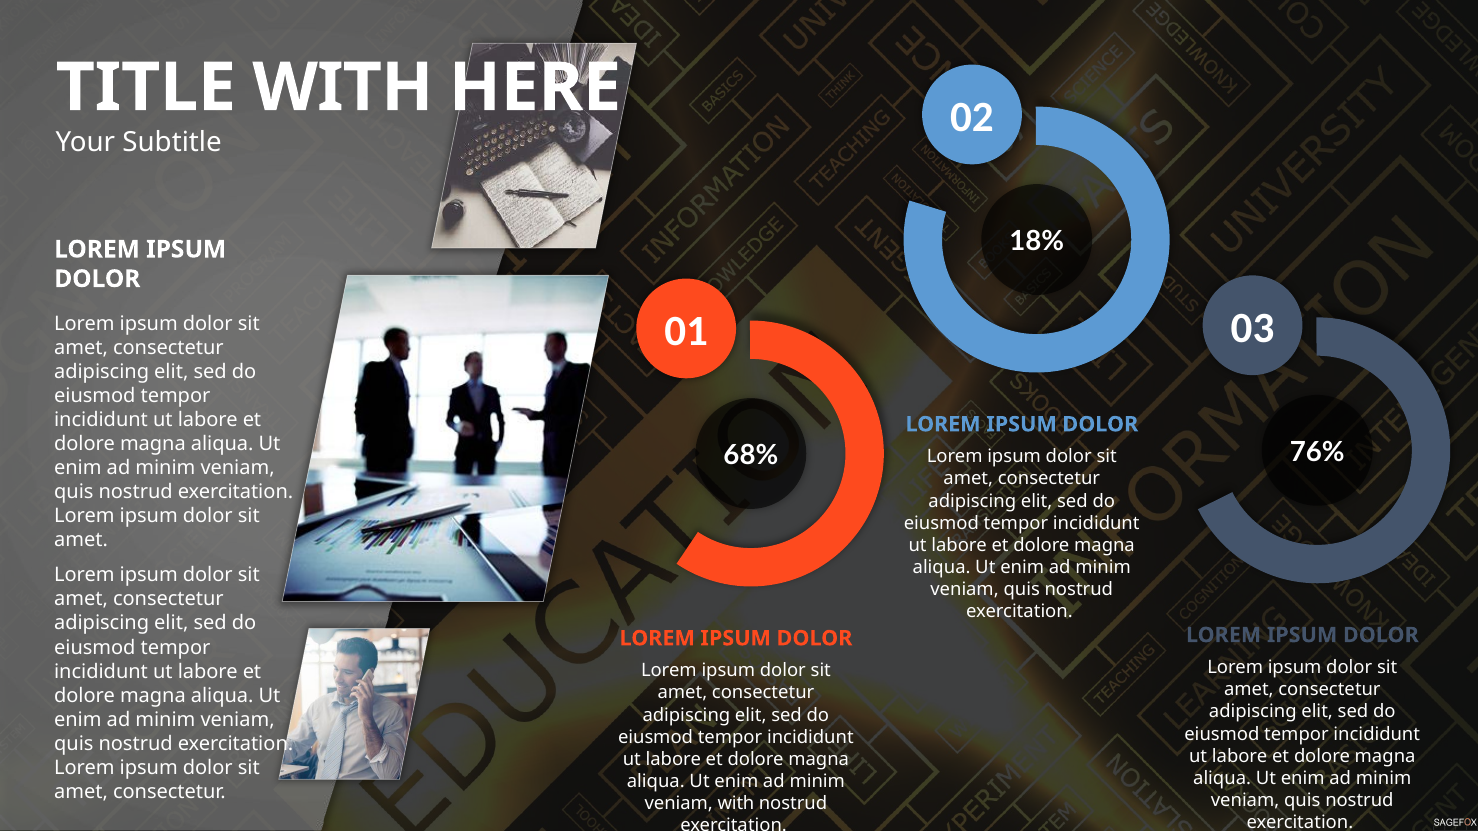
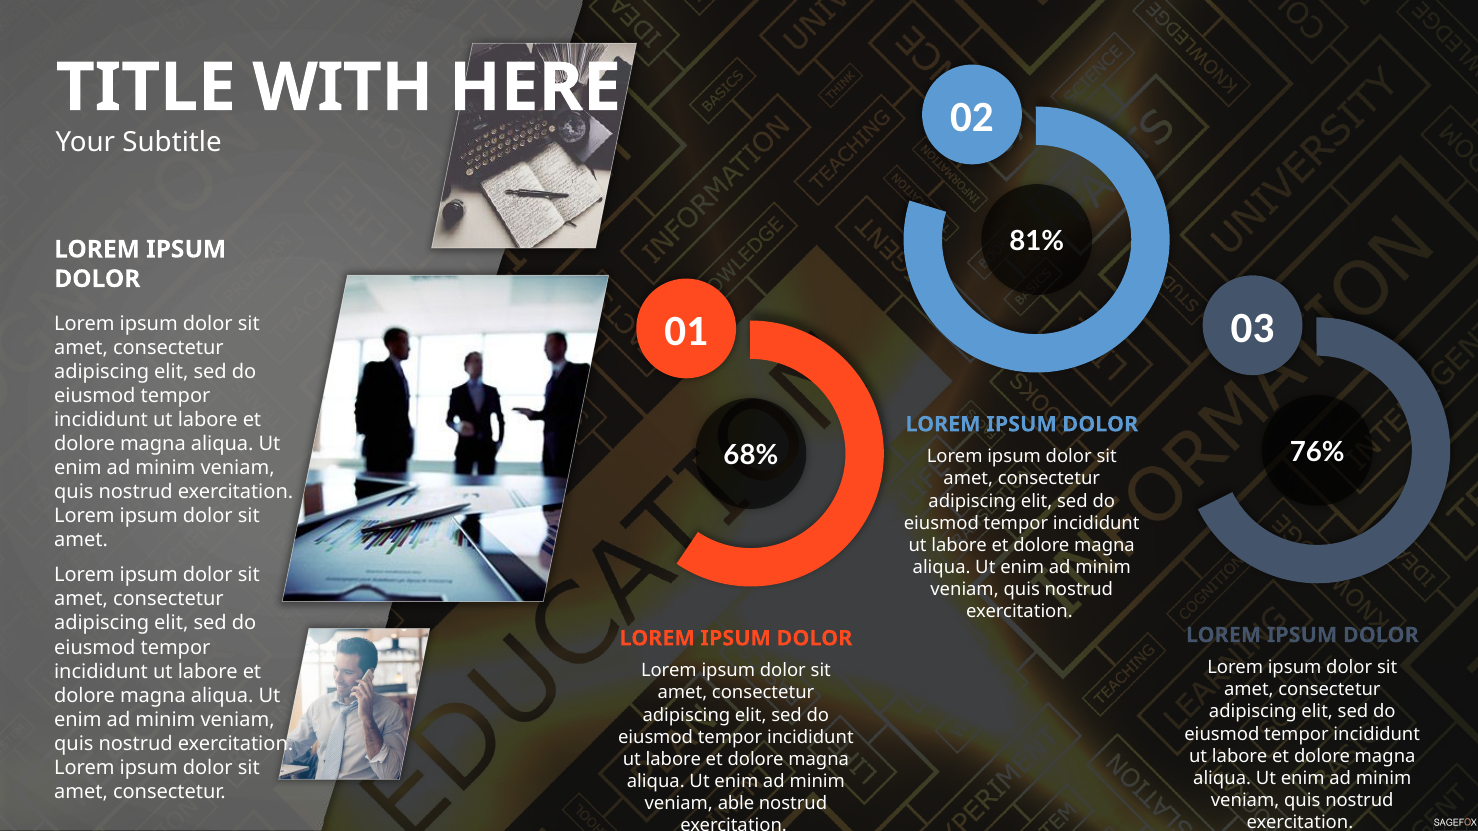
18%: 18% -> 81%
veniam with: with -> able
